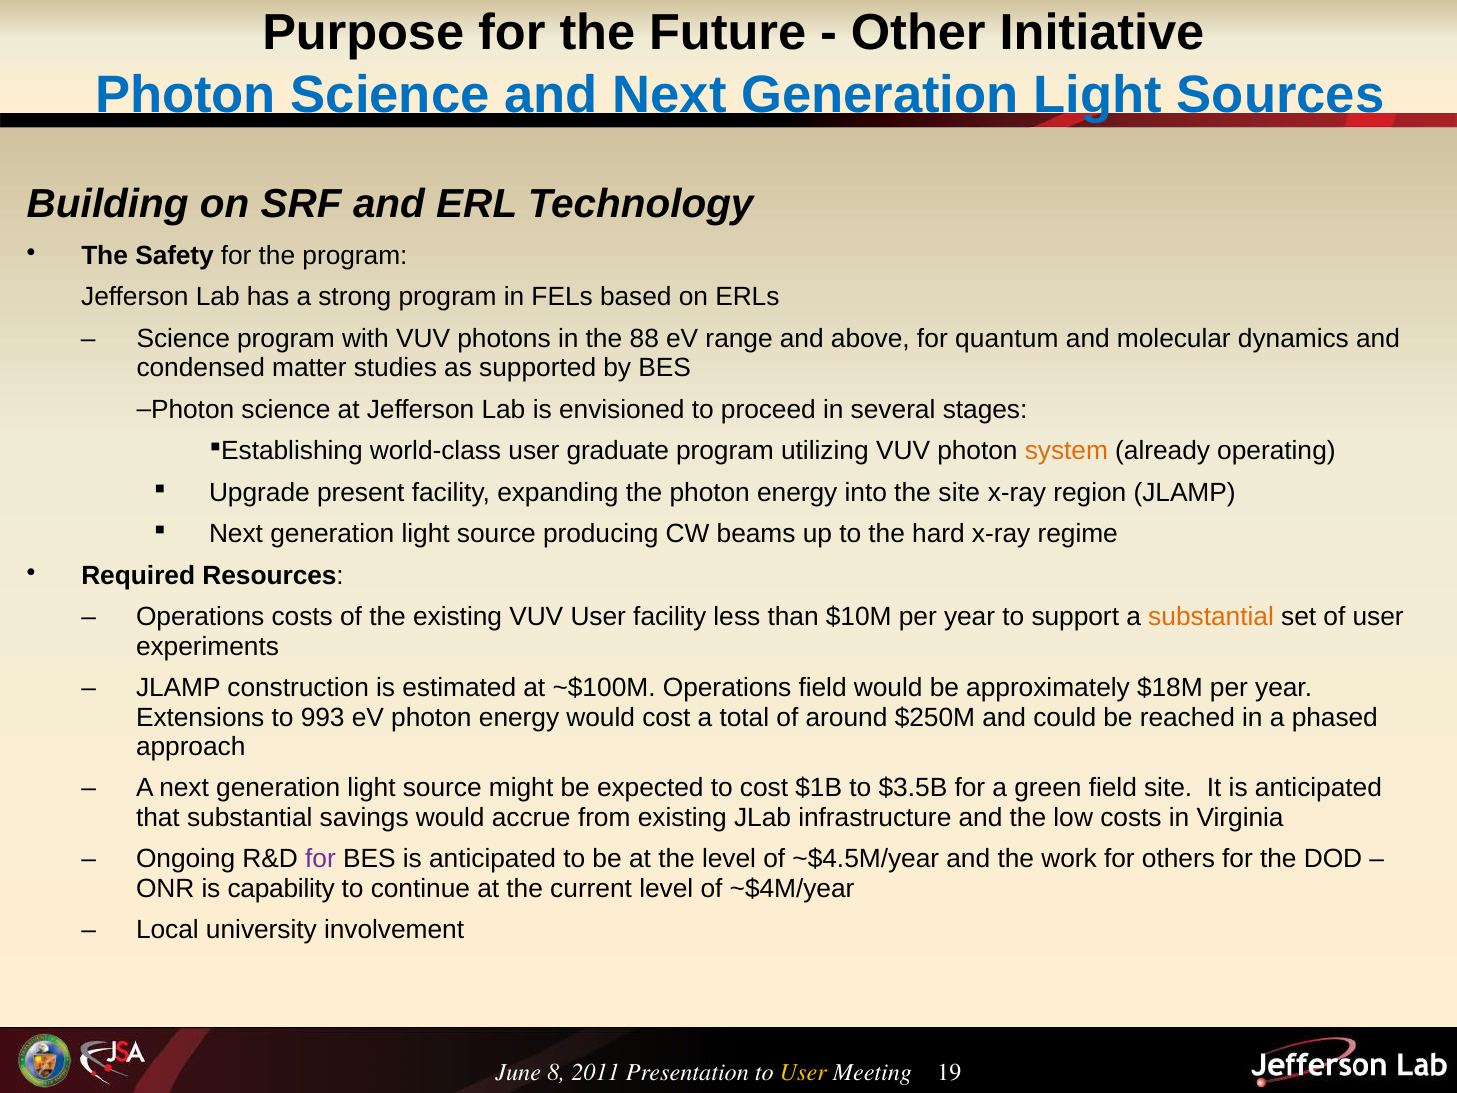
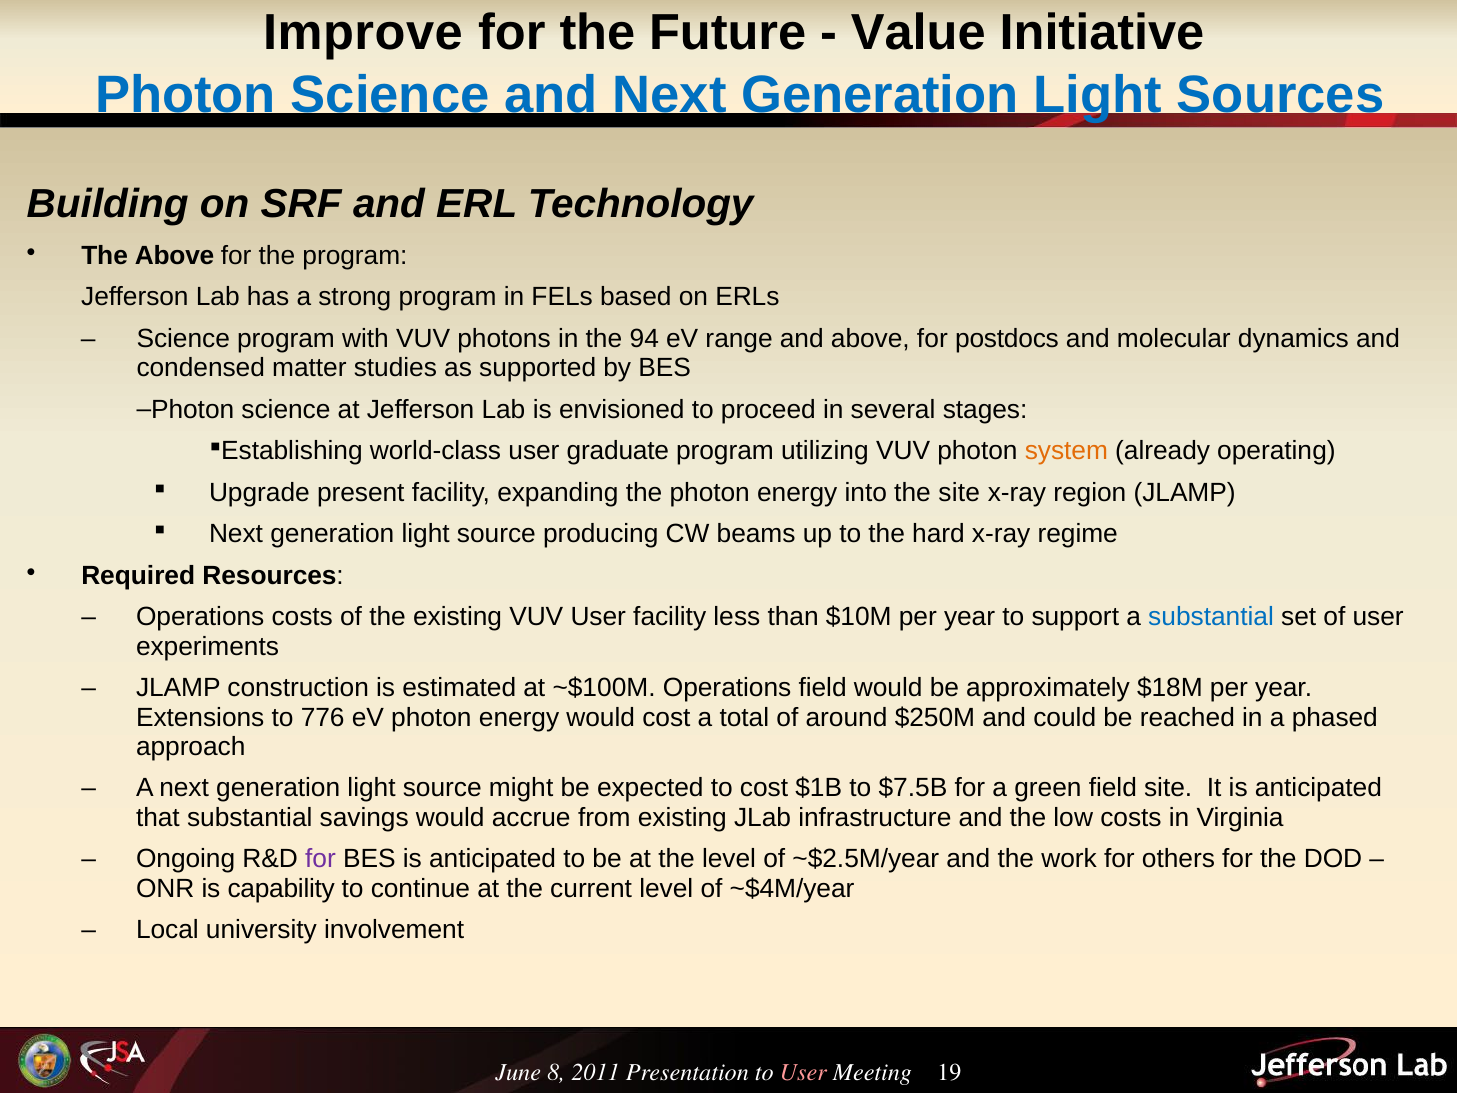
Purpose: Purpose -> Improve
Other: Other -> Value
The Safety: Safety -> Above
88: 88 -> 94
quantum: quantum -> postdocs
substantial at (1211, 617) colour: orange -> blue
993: 993 -> 776
$3.5B: $3.5B -> $7.5B
~$4.5M/year: ~$4.5M/year -> ~$2.5M/year
User at (803, 1072) colour: yellow -> pink
